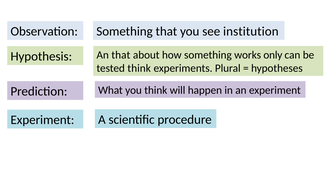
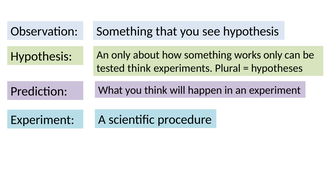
see institution: institution -> hypothesis
An that: that -> only
